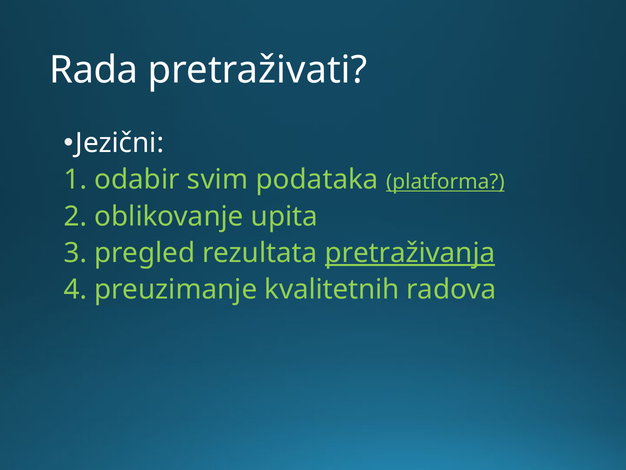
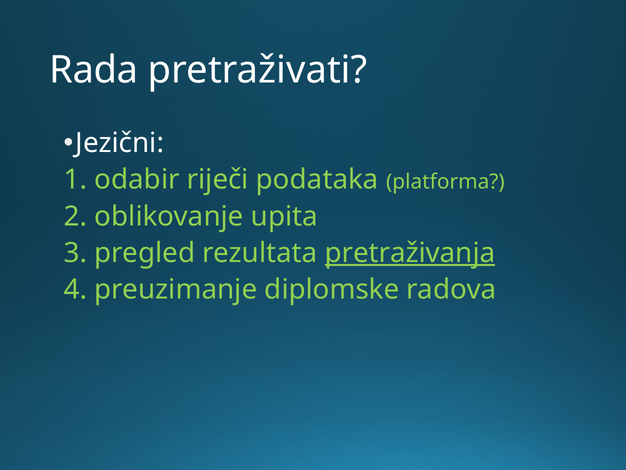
svim: svim -> riječi
platforma underline: present -> none
kvalitetnih: kvalitetnih -> diplomske
